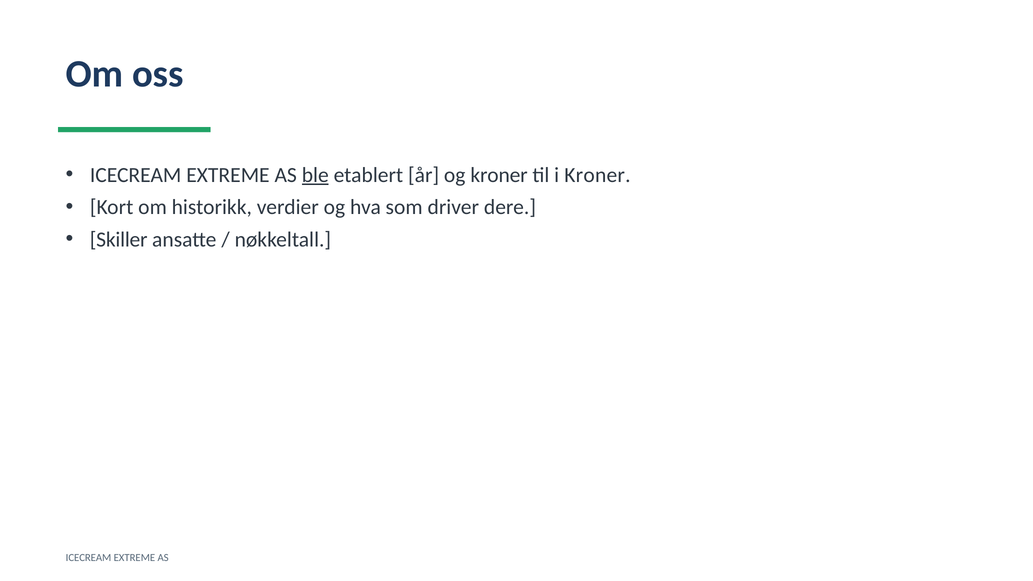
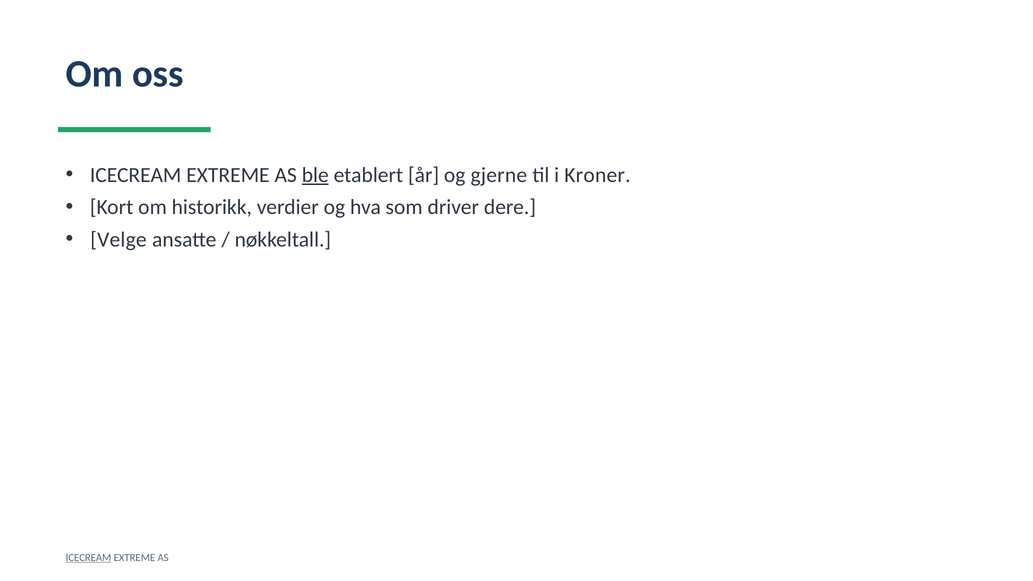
og kroner: kroner -> gjerne
Skiller: Skiller -> Velge
ICECREAM at (89, 558) underline: none -> present
